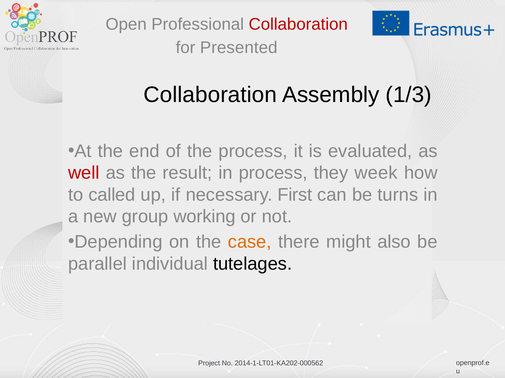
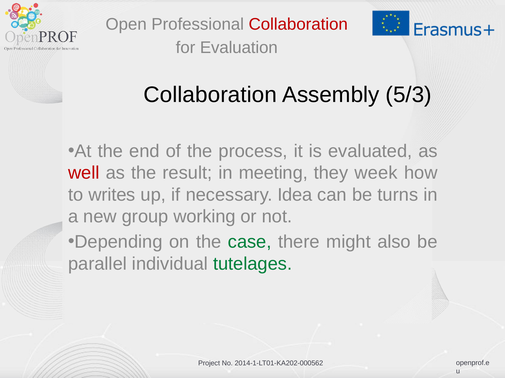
Presented: Presented -> Evaluation
1/3: 1/3 -> 5/3
in process: process -> meeting
called: called -> writes
First: First -> Idea
case colour: orange -> green
tutelages colour: black -> green
